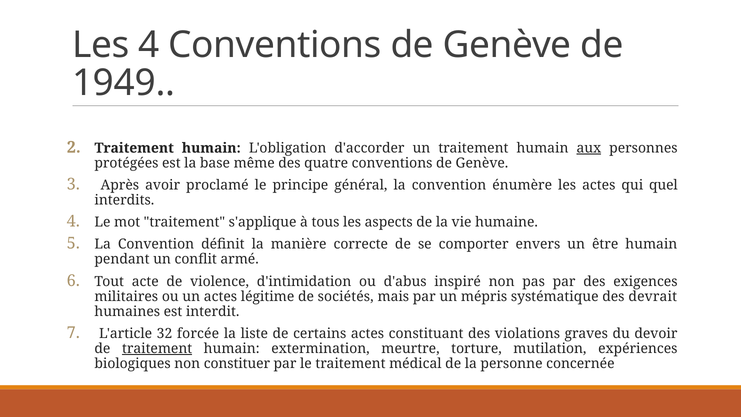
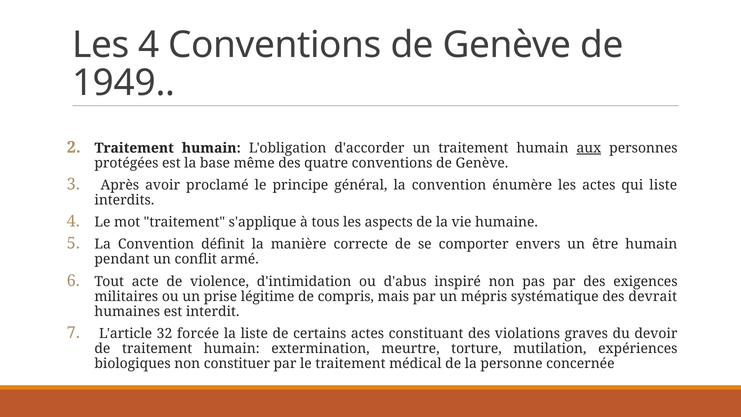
qui quel: quel -> liste
un actes: actes -> prise
sociétés: sociétés -> compris
traitement at (157, 348) underline: present -> none
